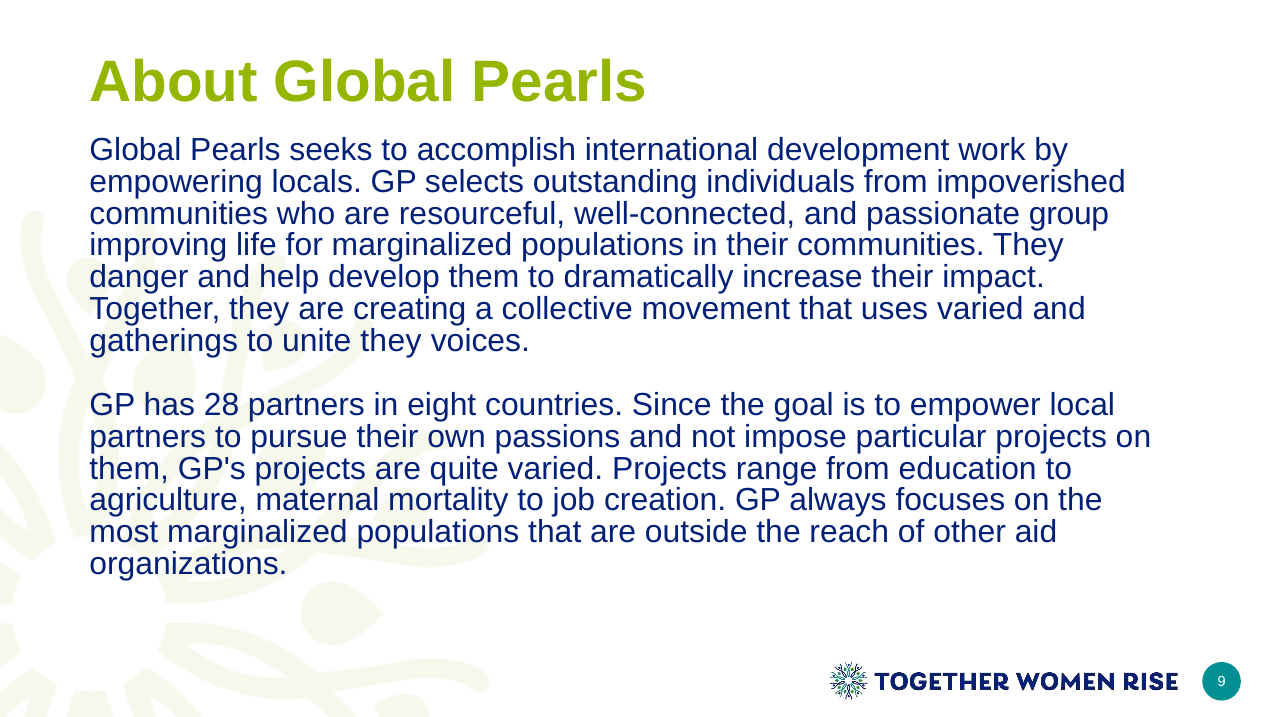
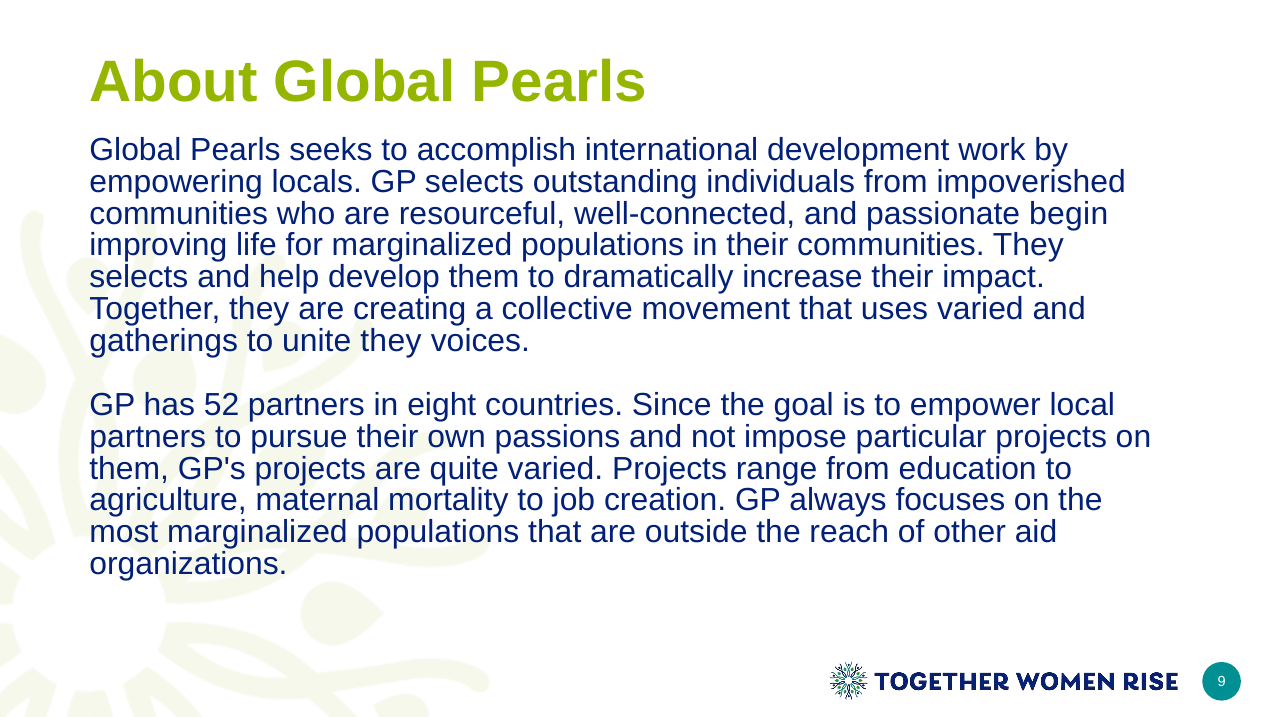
group: group -> begin
danger at (139, 277): danger -> selects
28: 28 -> 52
